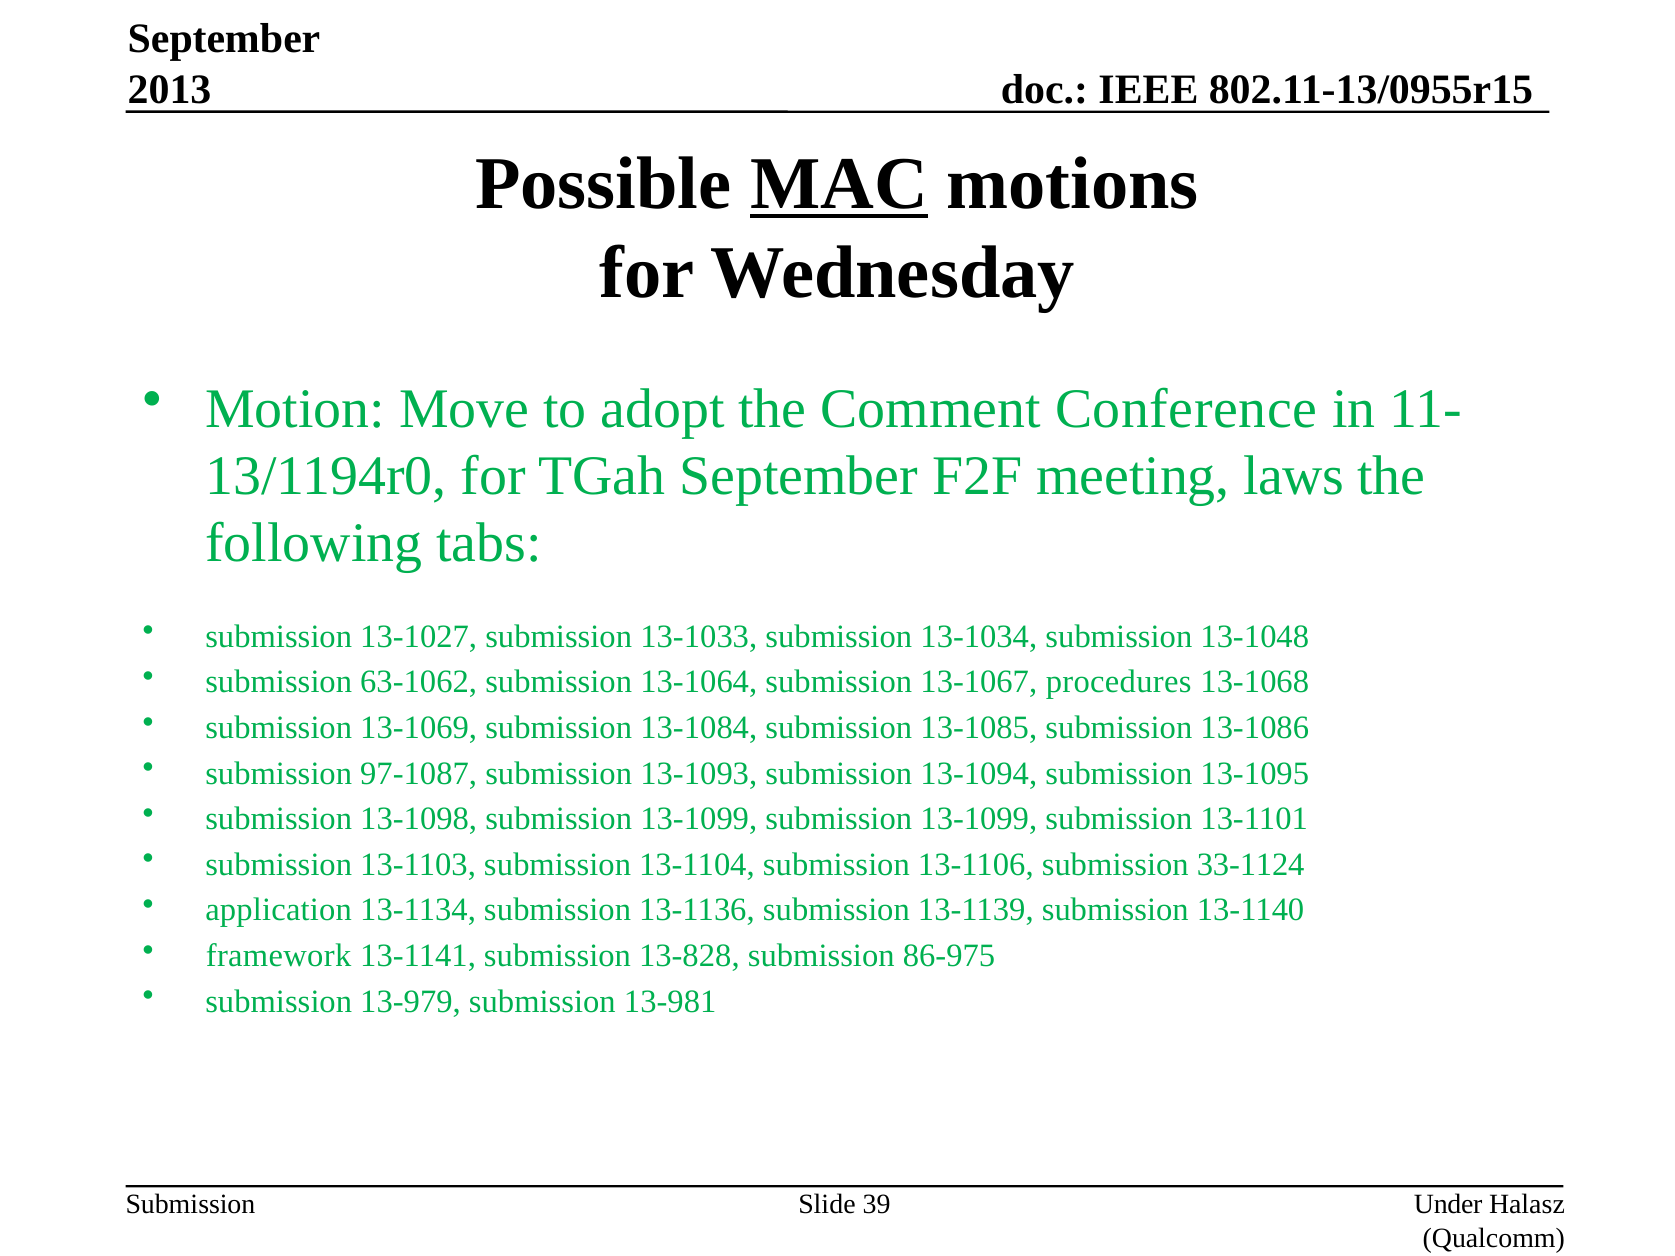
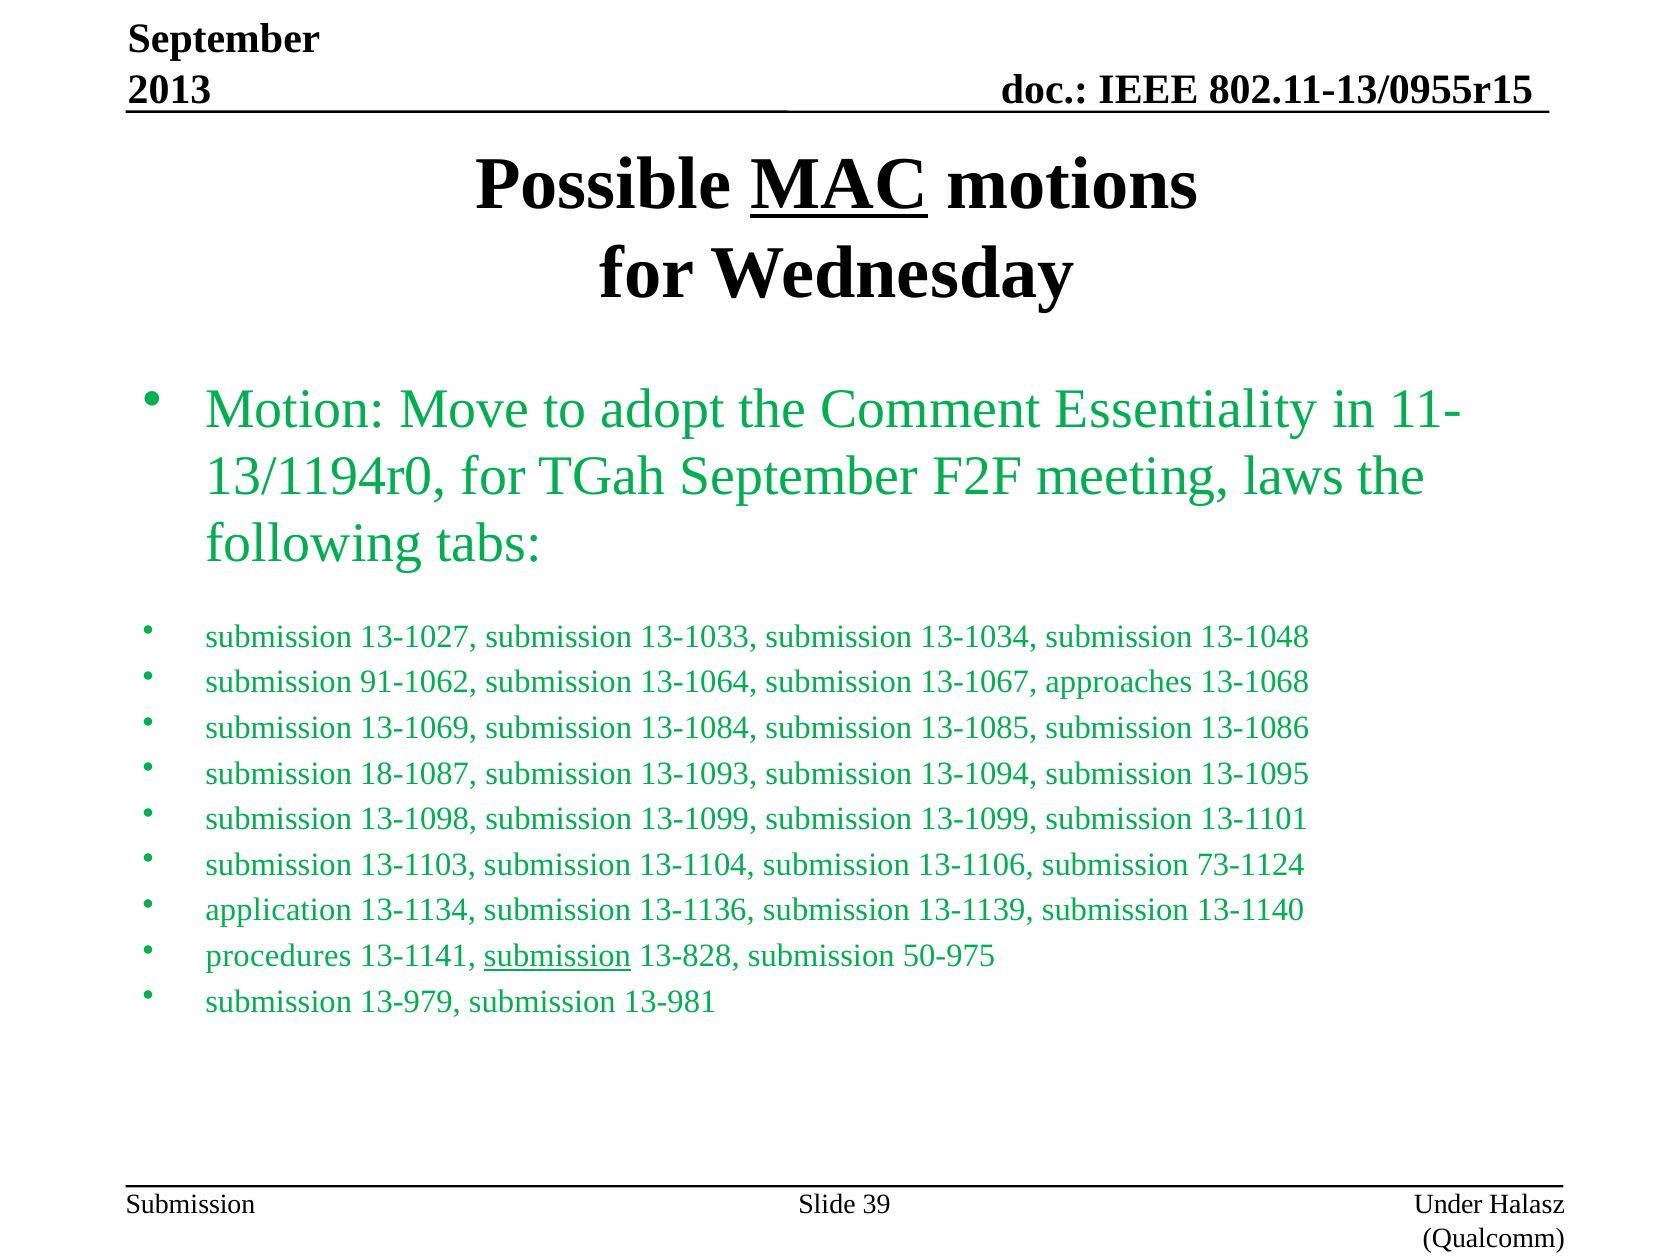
Conference: Conference -> Essentiality
63-1062: 63-1062 -> 91-1062
procedures: procedures -> approaches
97-1087: 97-1087 -> 18-1087
33-1124: 33-1124 -> 73-1124
framework: framework -> procedures
submission at (557, 956) underline: none -> present
86-975: 86-975 -> 50-975
